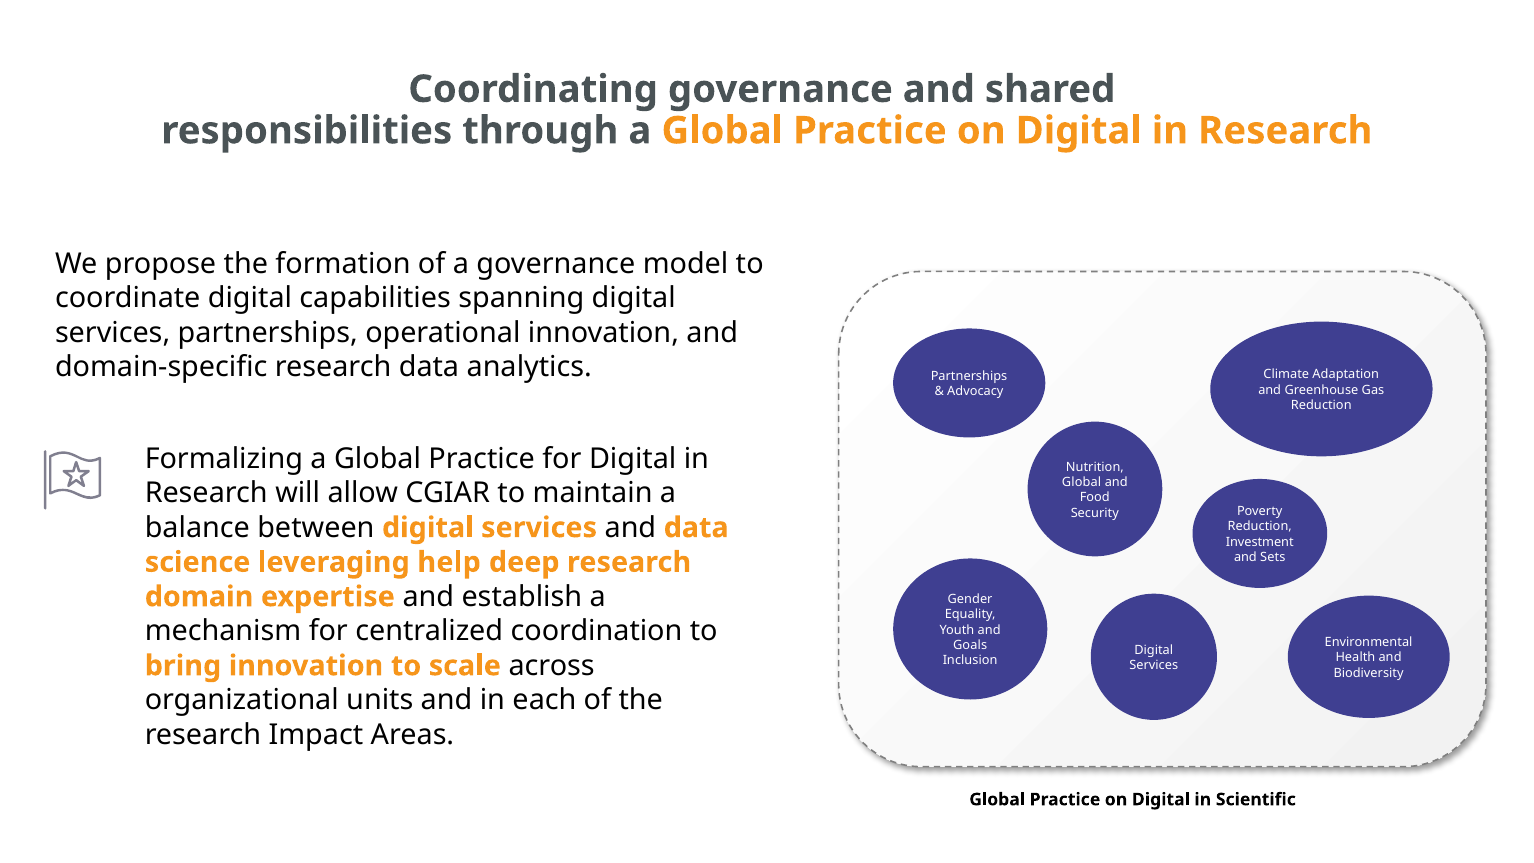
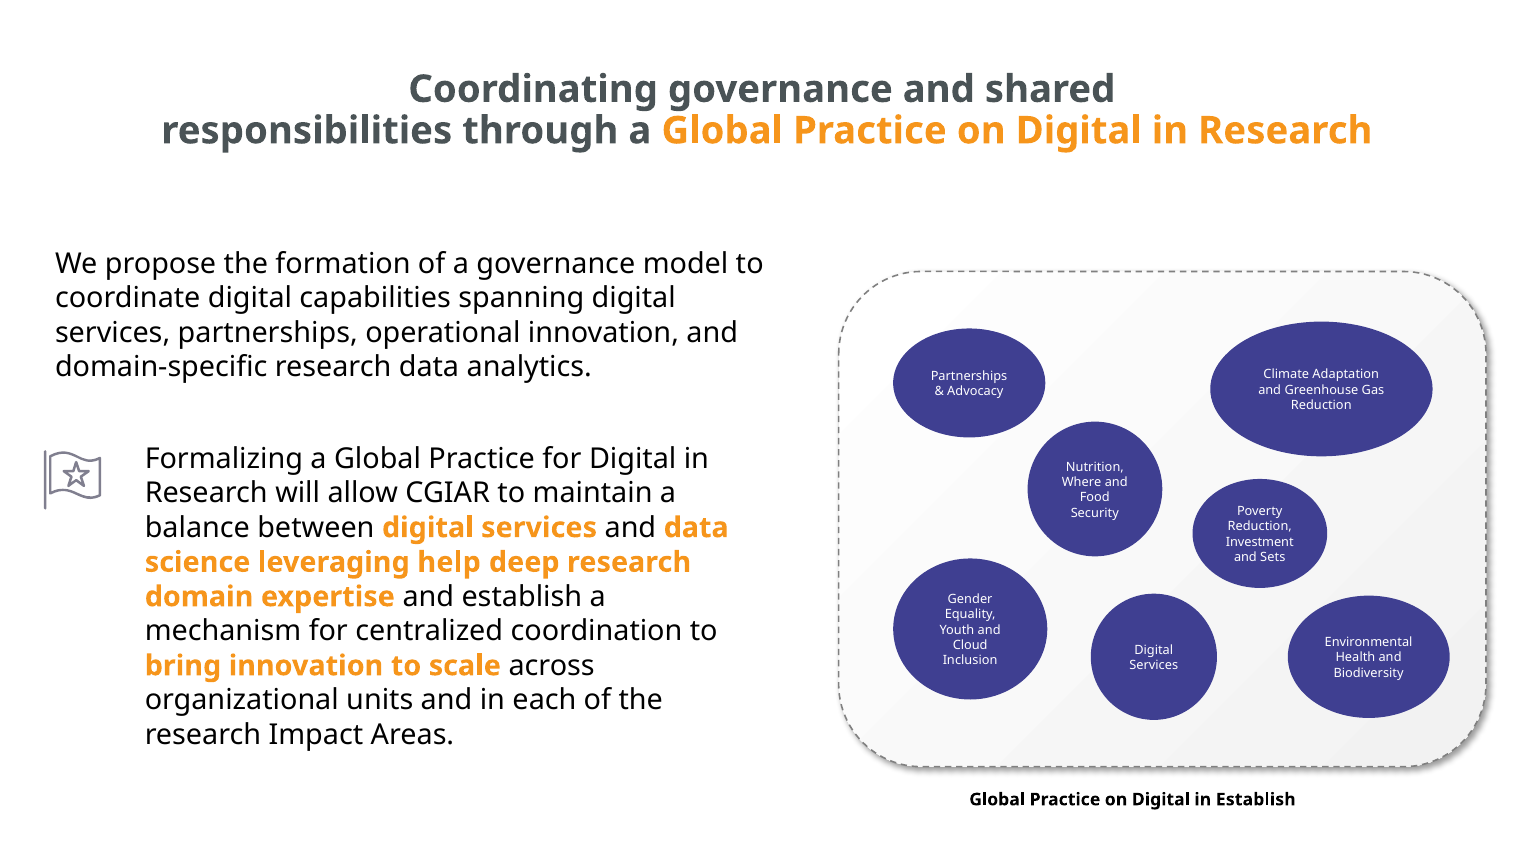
Global at (1082, 482): Global -> Where
Goals: Goals -> Cloud
in Scientific: Scientific -> Establish
